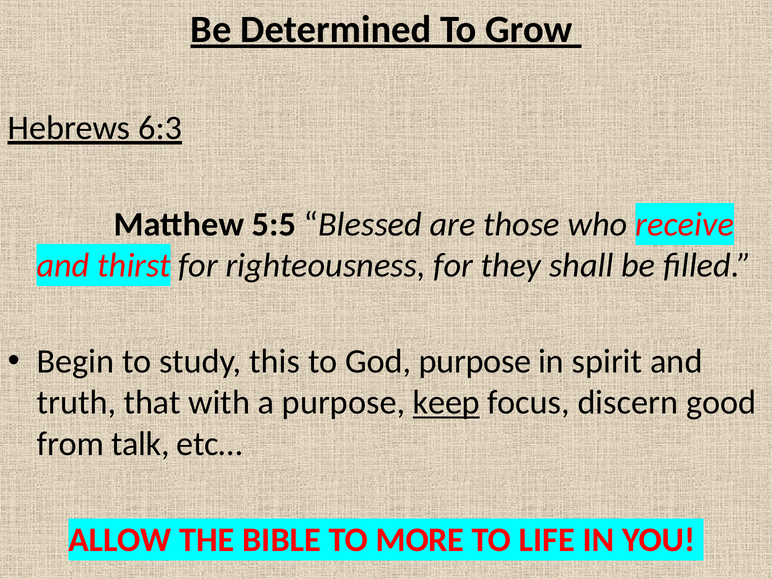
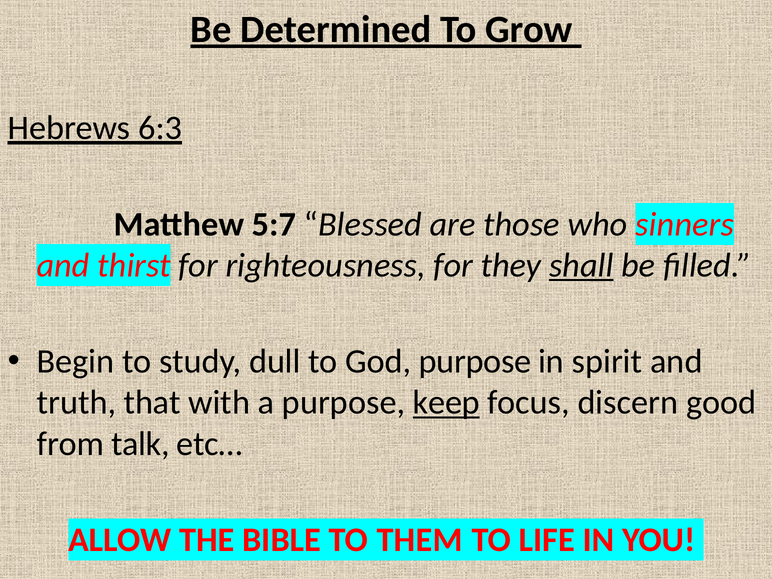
5:5: 5:5 -> 5:7
receive: receive -> sinners
shall underline: none -> present
this: this -> dull
MORE: MORE -> THEM
